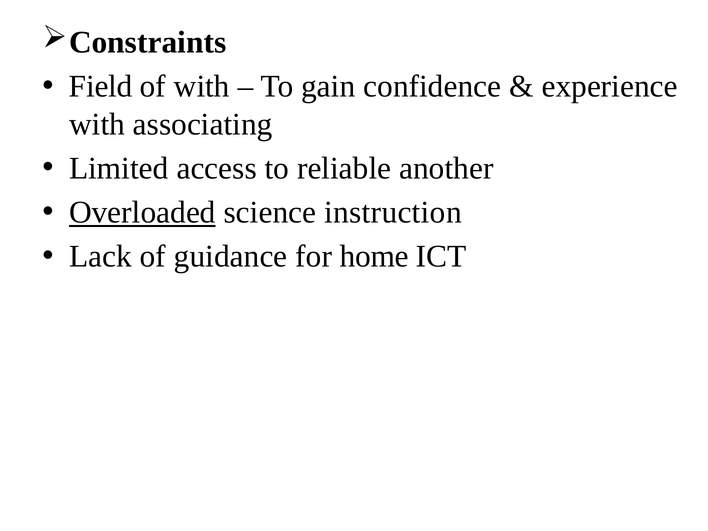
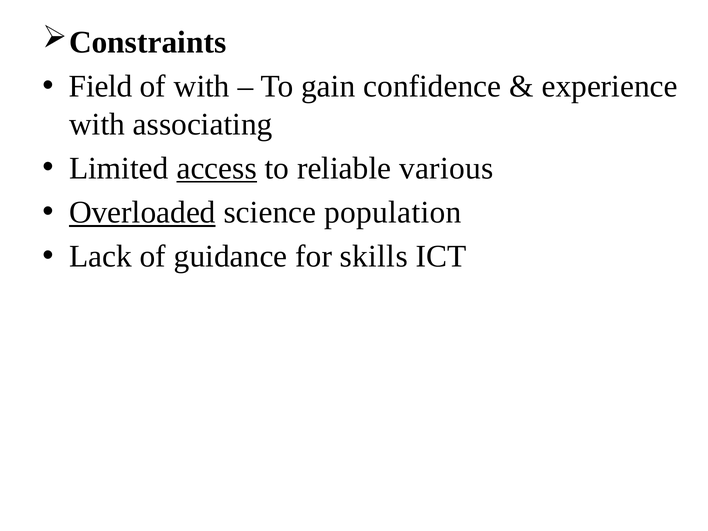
access underline: none -> present
another: another -> various
instruction: instruction -> population
home: home -> skills
